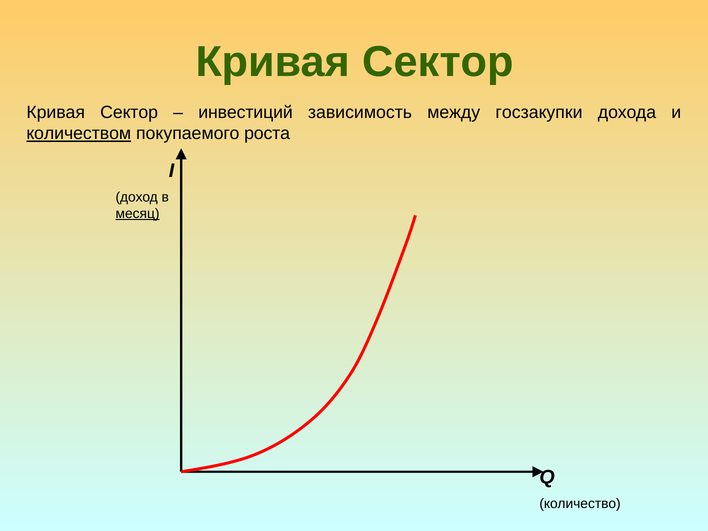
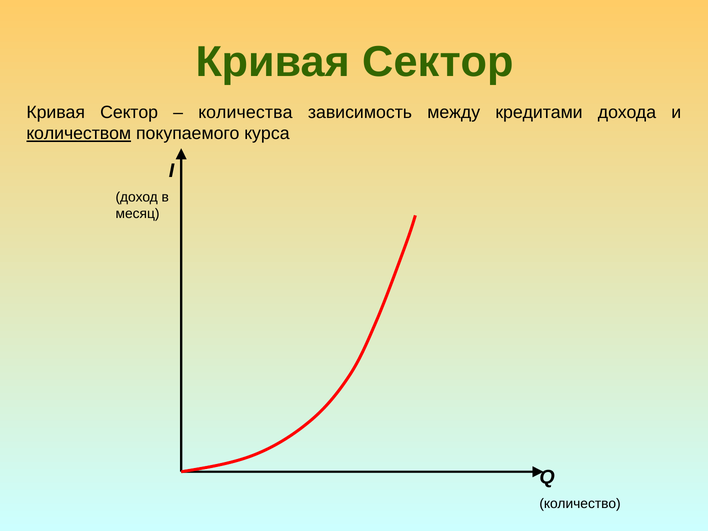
инвестиций: инвестиций -> количества
госзакупки: госзакупки -> кредитами
роста: роста -> курса
месяц underline: present -> none
